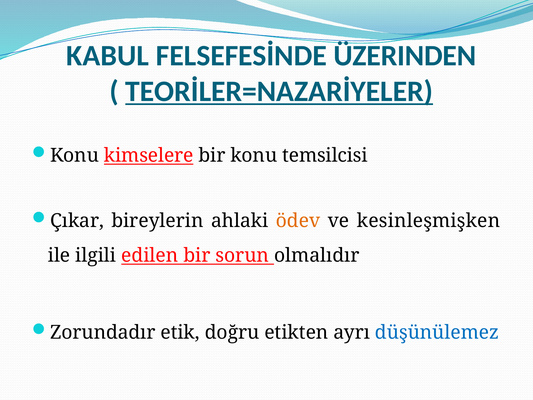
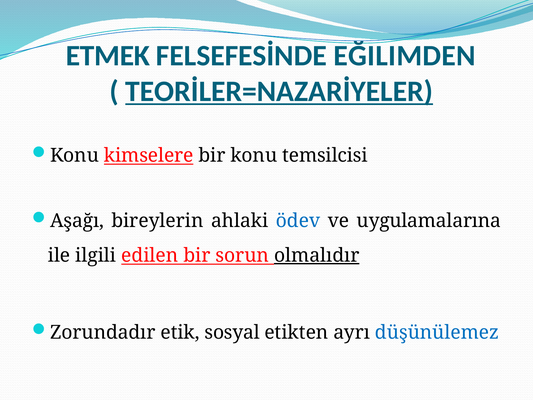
KABUL: KABUL -> ETMEK
ÜZERINDEN: ÜZERINDEN -> EĞILIMDEN
Çıkar: Çıkar -> Aşağı
ödev colour: orange -> blue
kesinleşmişken: kesinleşmişken -> uygulamalarına
olmalıdır underline: none -> present
doğru: doğru -> sosyal
